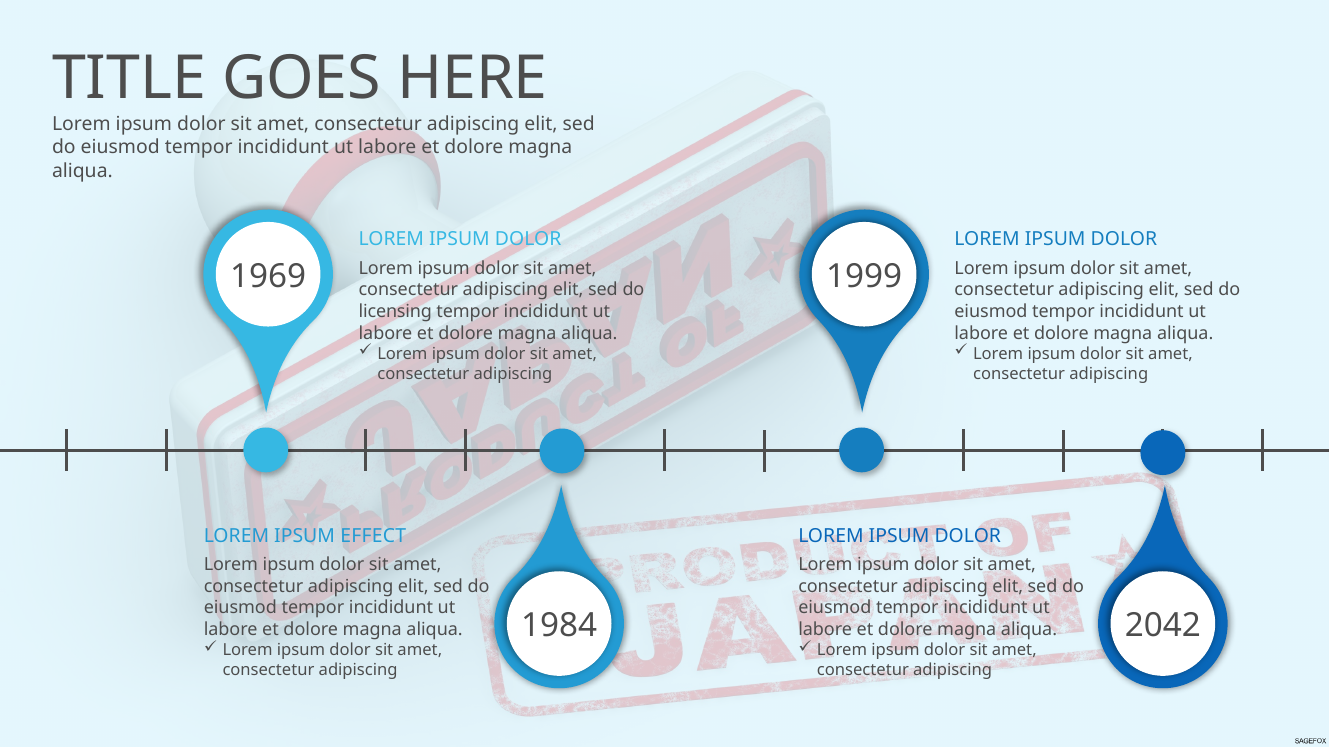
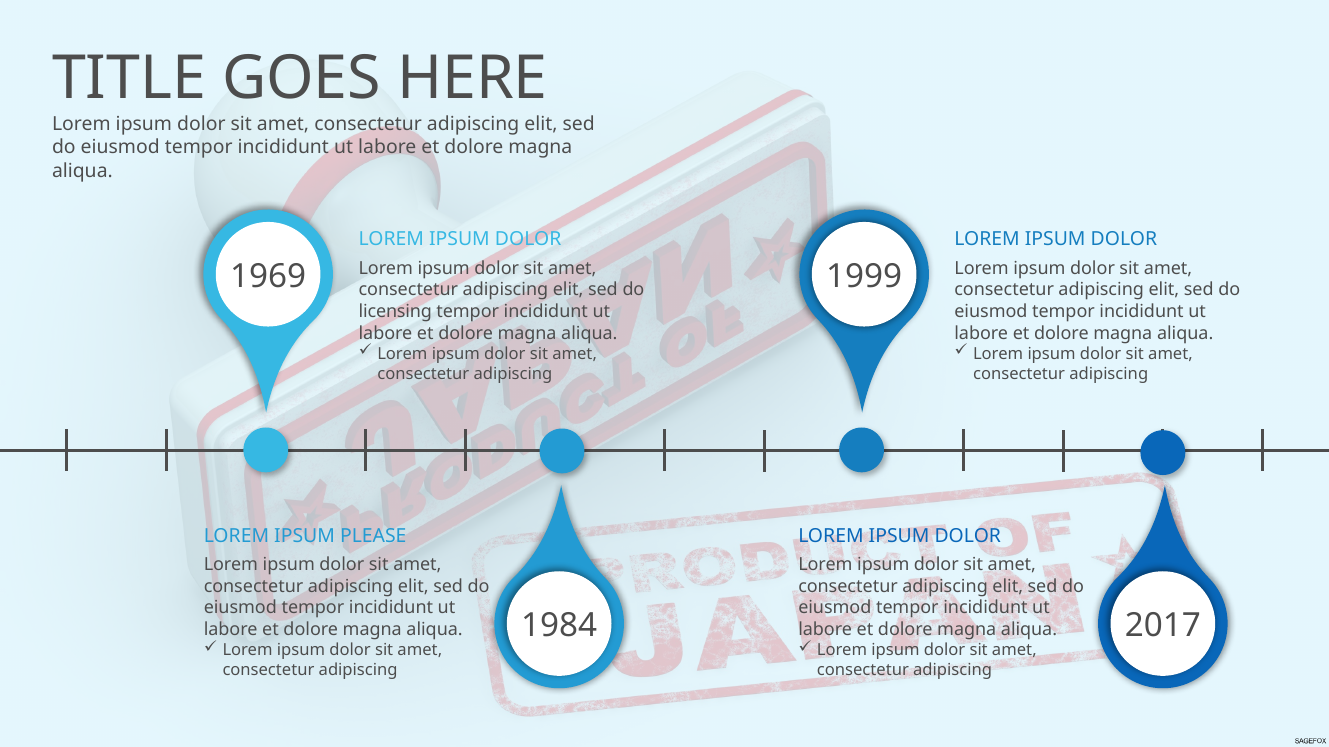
EFFECT: EFFECT -> PLEASE
2042: 2042 -> 2017
